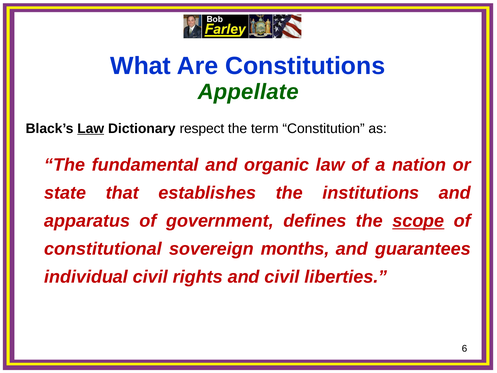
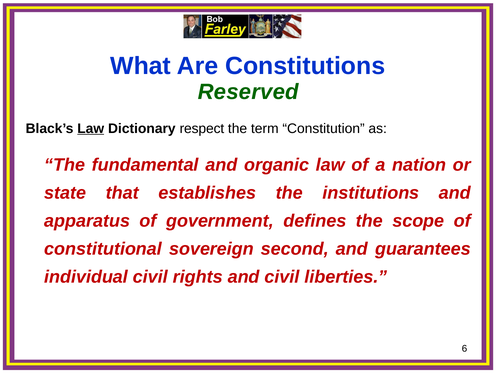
Appellate: Appellate -> Reserved
scope underline: present -> none
months: months -> second
